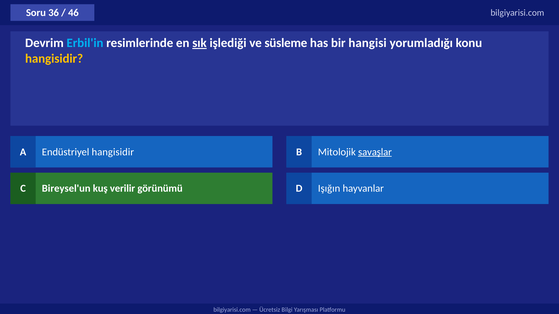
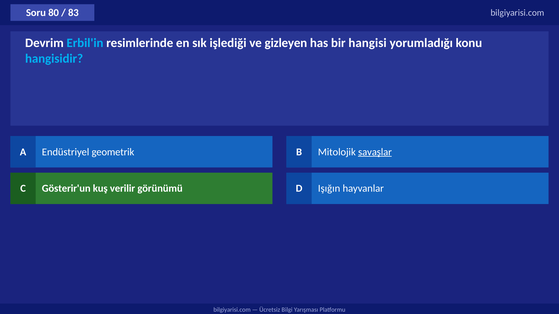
36: 36 -> 80
46: 46 -> 83
sık underline: present -> none
süsleme: süsleme -> gizleyen
hangisidir at (54, 59) colour: yellow -> light blue
Endüstriyel hangisidir: hangisidir -> geometrik
Bireysel'un: Bireysel'un -> Gösterir'un
